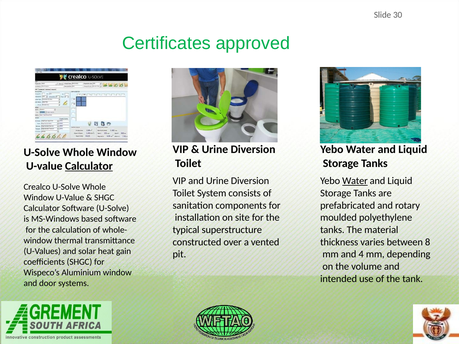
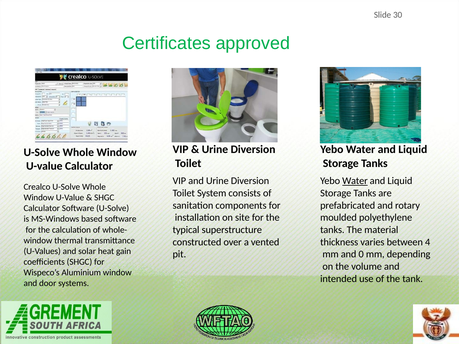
Calculator at (89, 166) underline: present -> none
8: 8 -> 4
4: 4 -> 0
